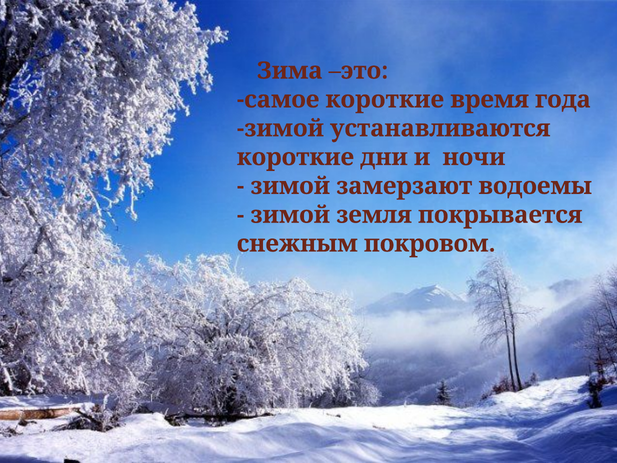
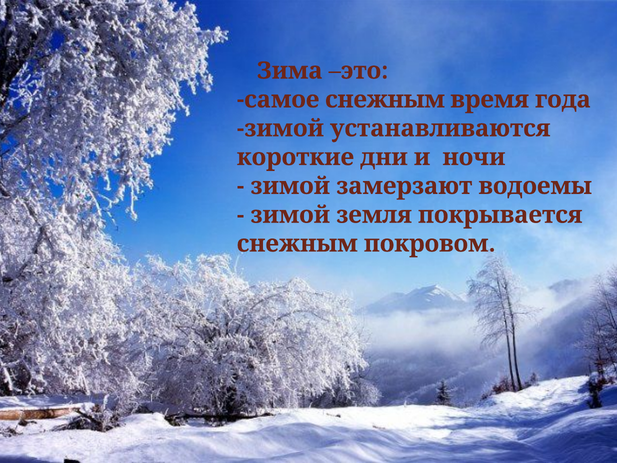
самое короткие: короткие -> снежным
